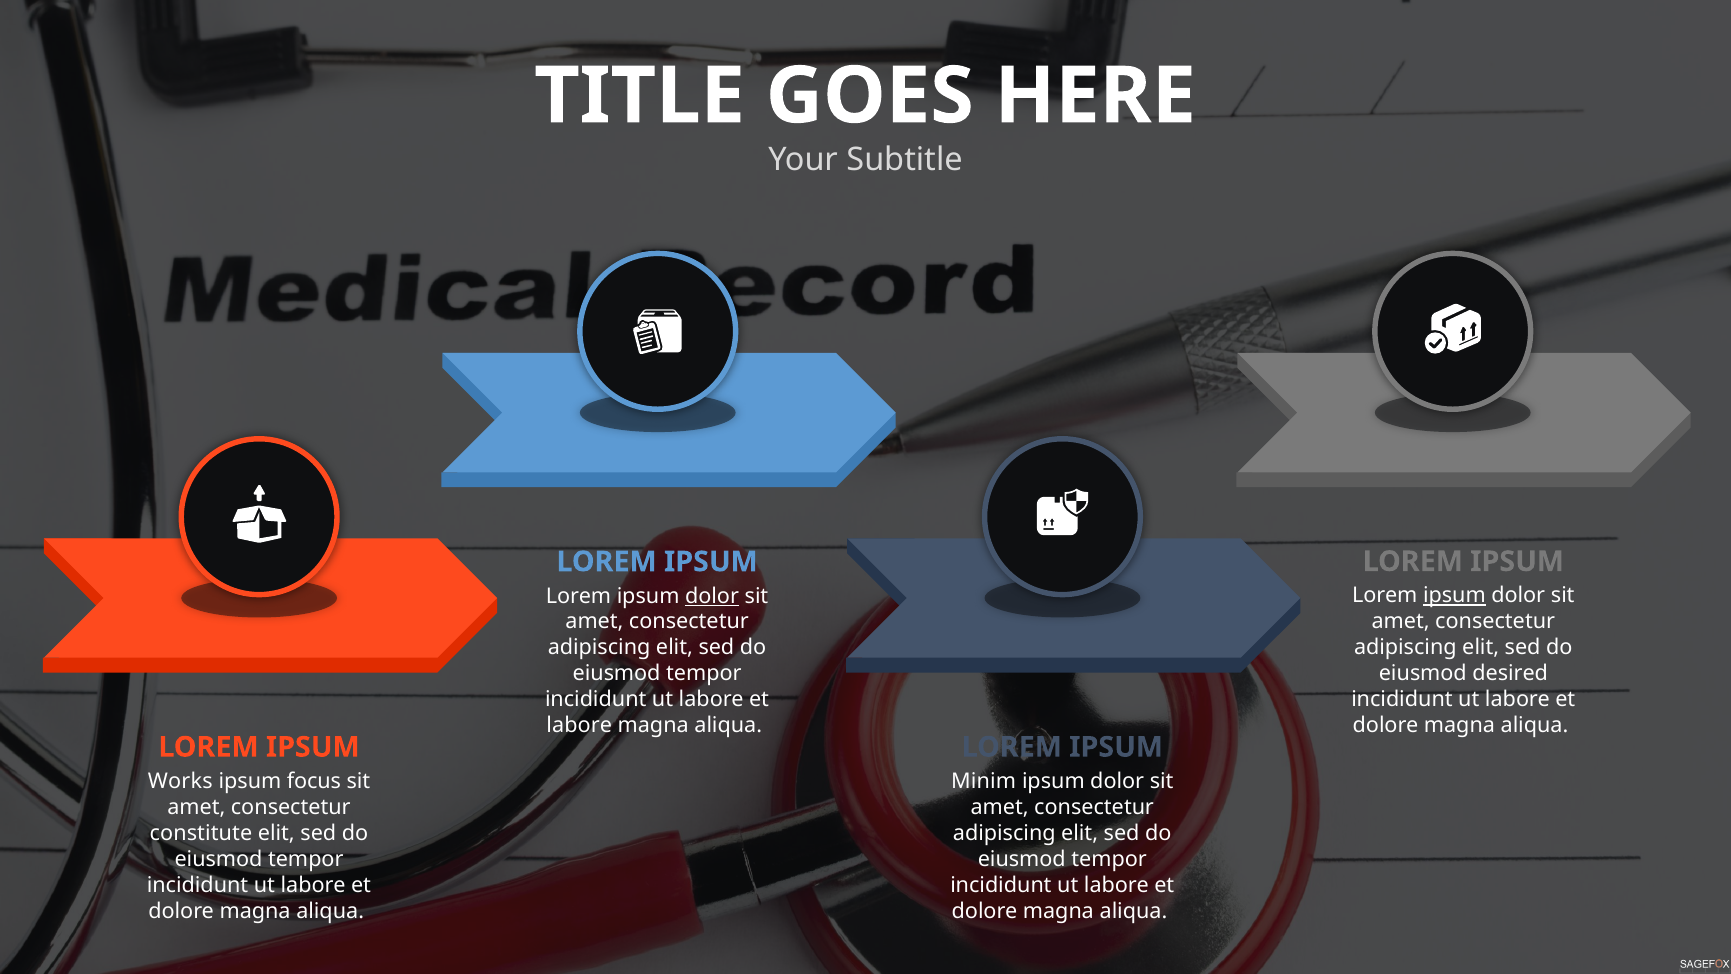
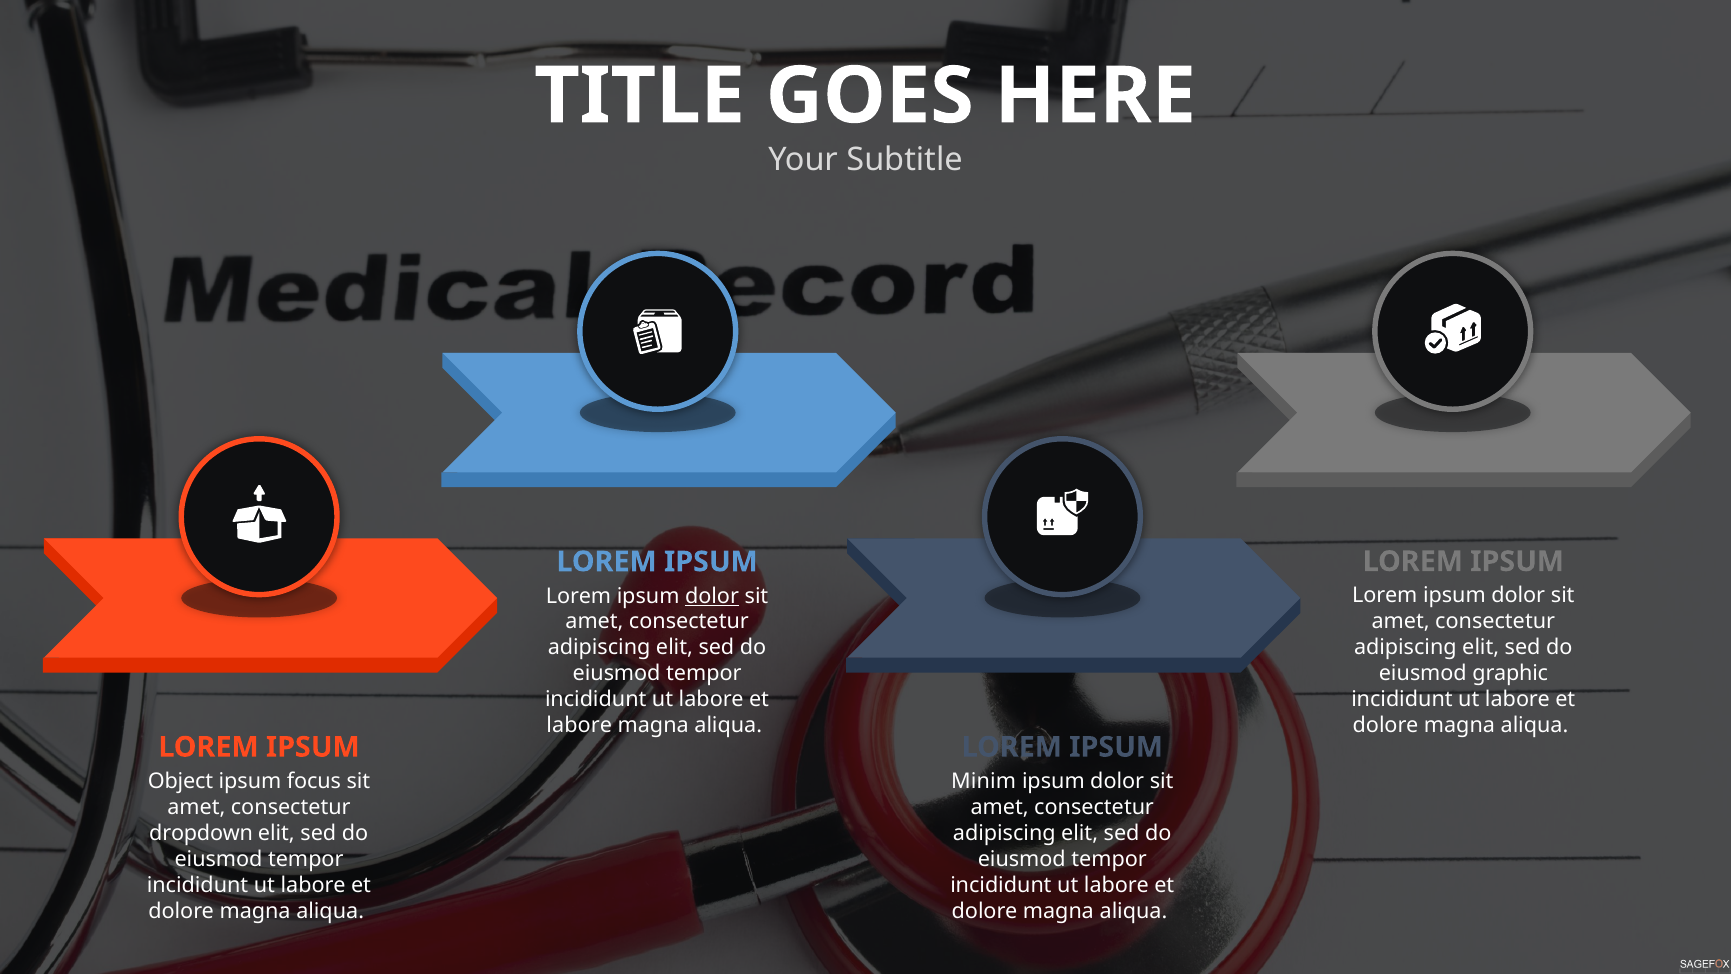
ipsum at (1454, 595) underline: present -> none
desired: desired -> graphic
Works: Works -> Object
constitute: constitute -> dropdown
